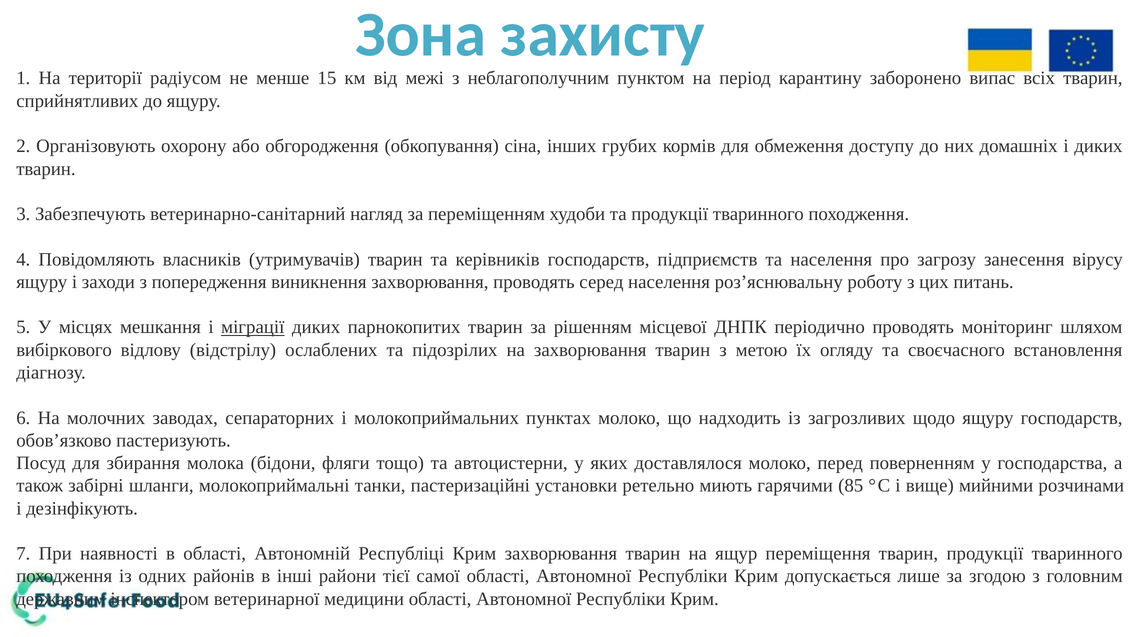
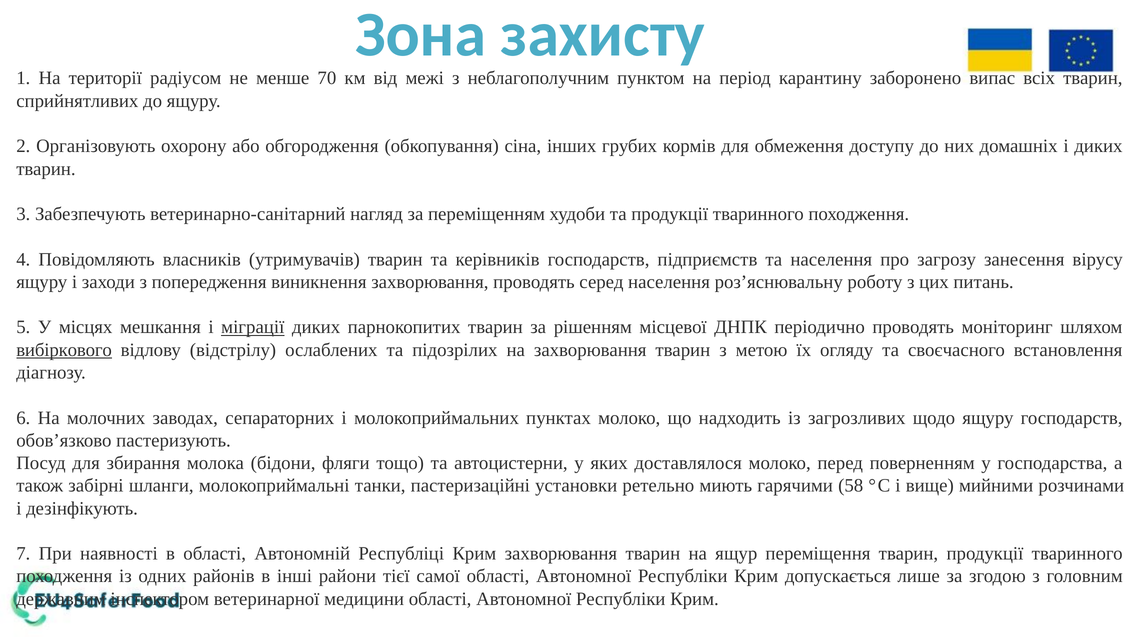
15: 15 -> 70
вибіркового underline: none -> present
85: 85 -> 58
